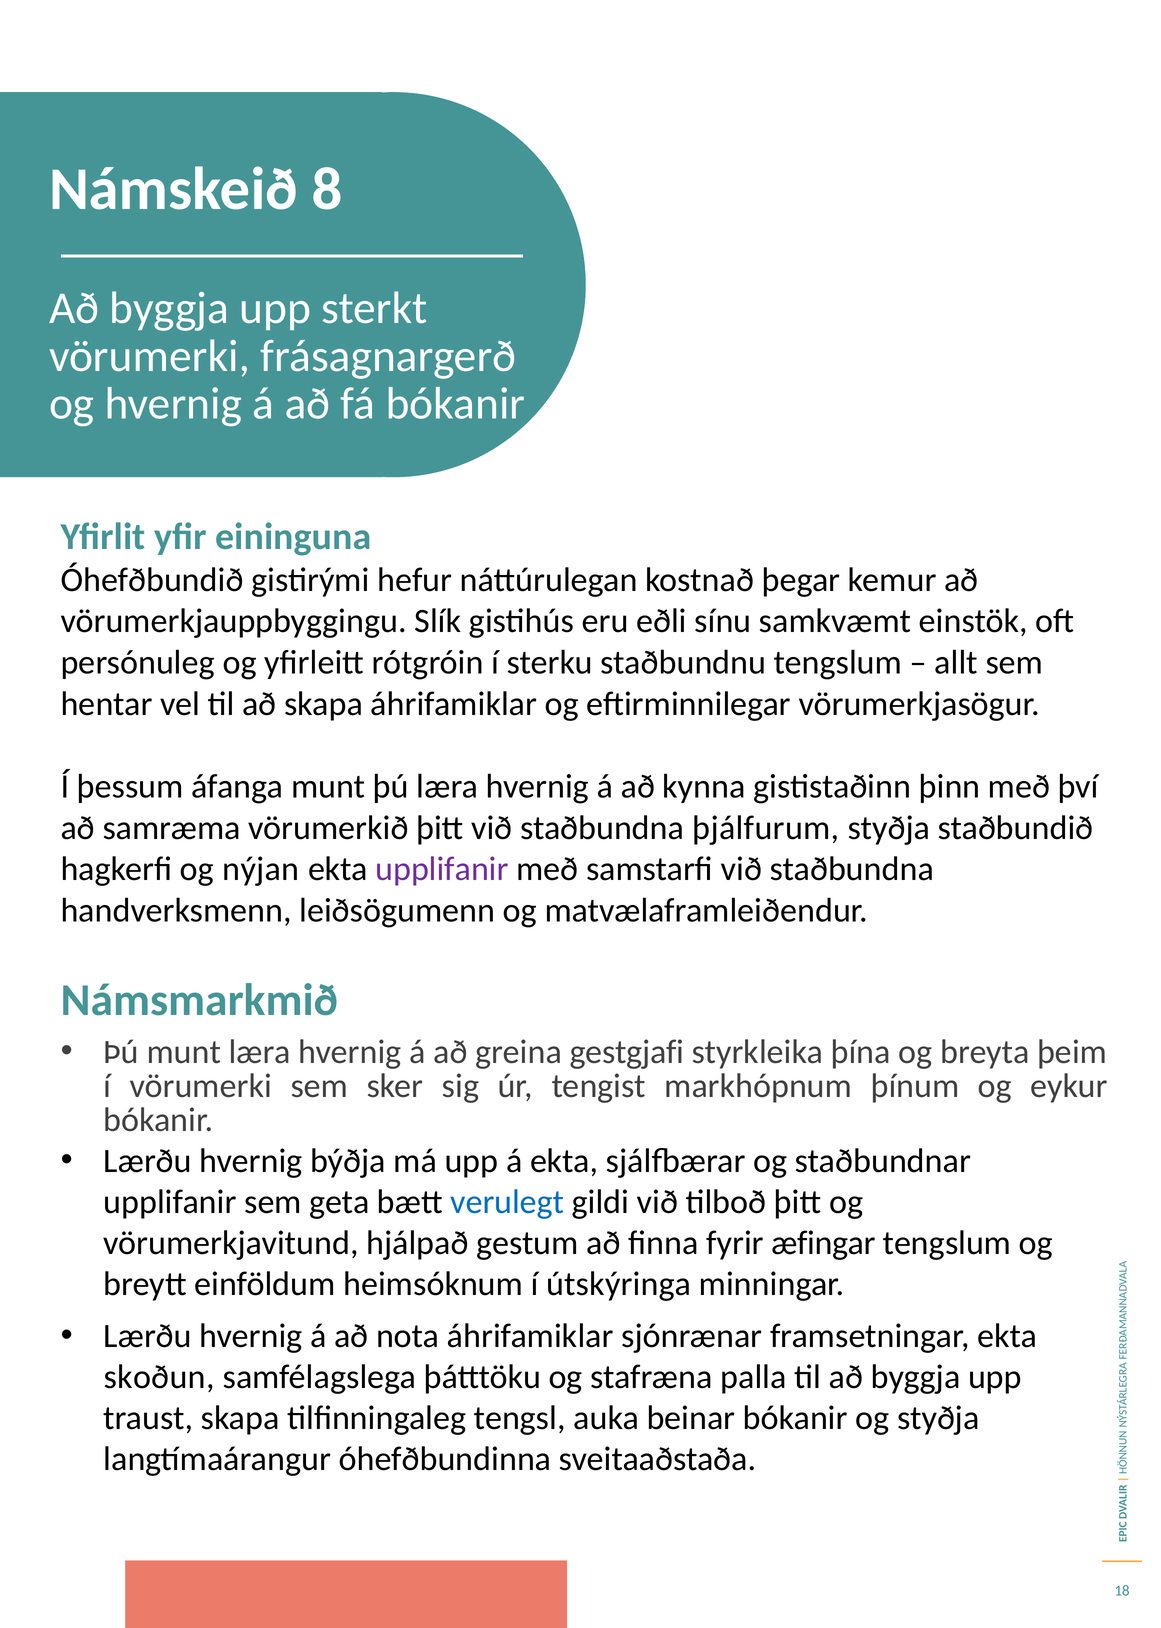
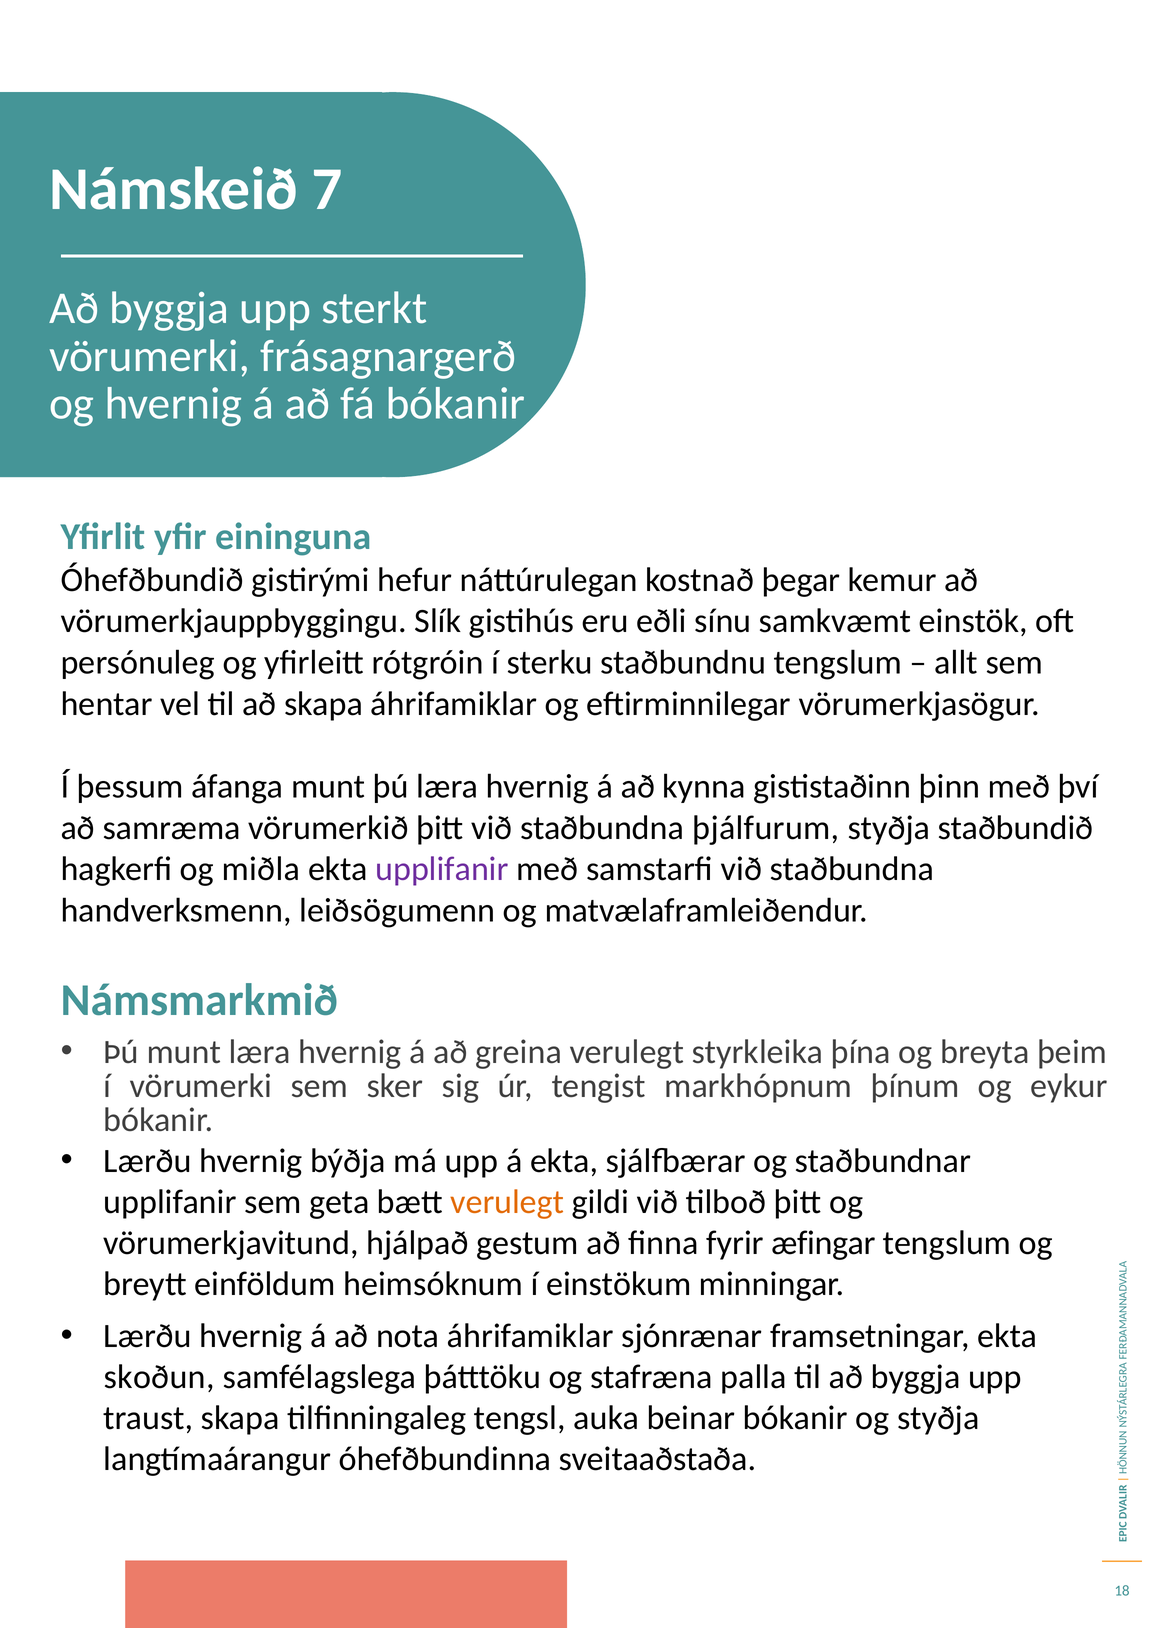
8: 8 -> 7
nýjan: nýjan -> miðla
greina gestgjafi: gestgjafi -> verulegt
verulegt at (507, 1202) colour: blue -> orange
útskýringa: útskýringa -> einstökum
